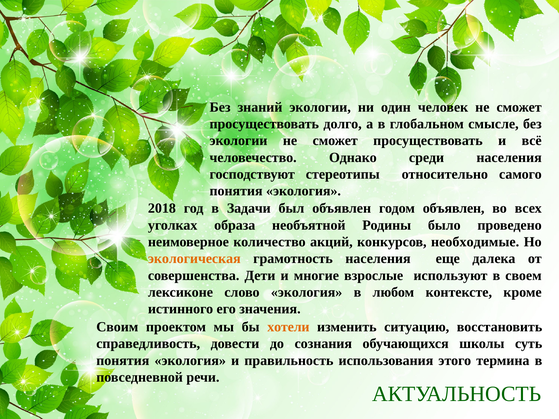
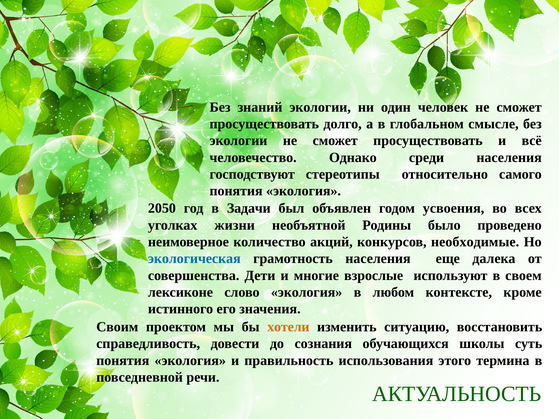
2018: 2018 -> 2050
годом объявлен: объявлен -> усвоения
образа: образа -> жизни
экологическая colour: orange -> blue
